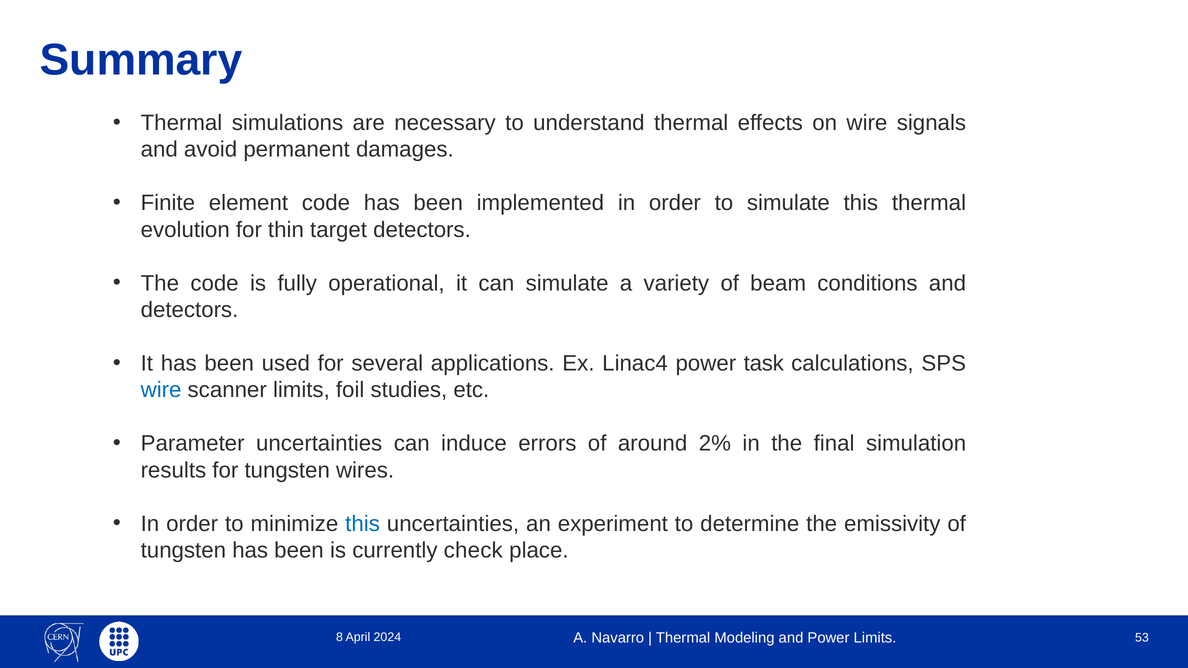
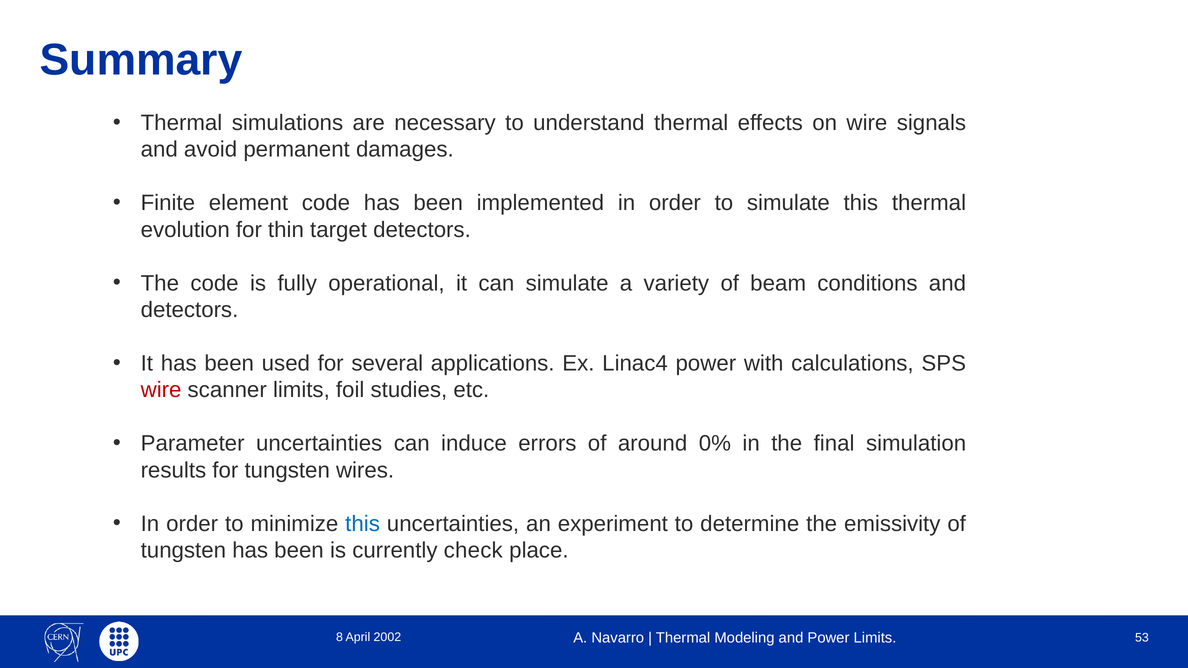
task: task -> with
wire at (161, 390) colour: blue -> red
2%: 2% -> 0%
2024: 2024 -> 2002
